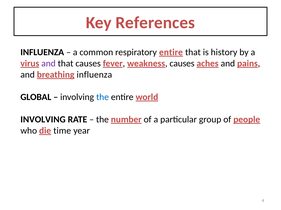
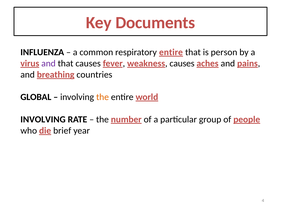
References: References -> Documents
history: history -> person
breathing influenza: influenza -> countries
the at (103, 97) colour: blue -> orange
time: time -> brief
